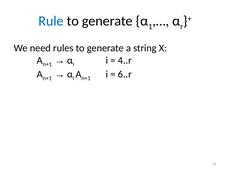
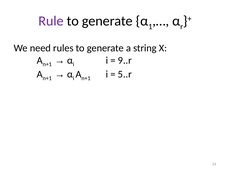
Rule colour: blue -> purple
4..r: 4..r -> 9..r
6..r: 6..r -> 5..r
